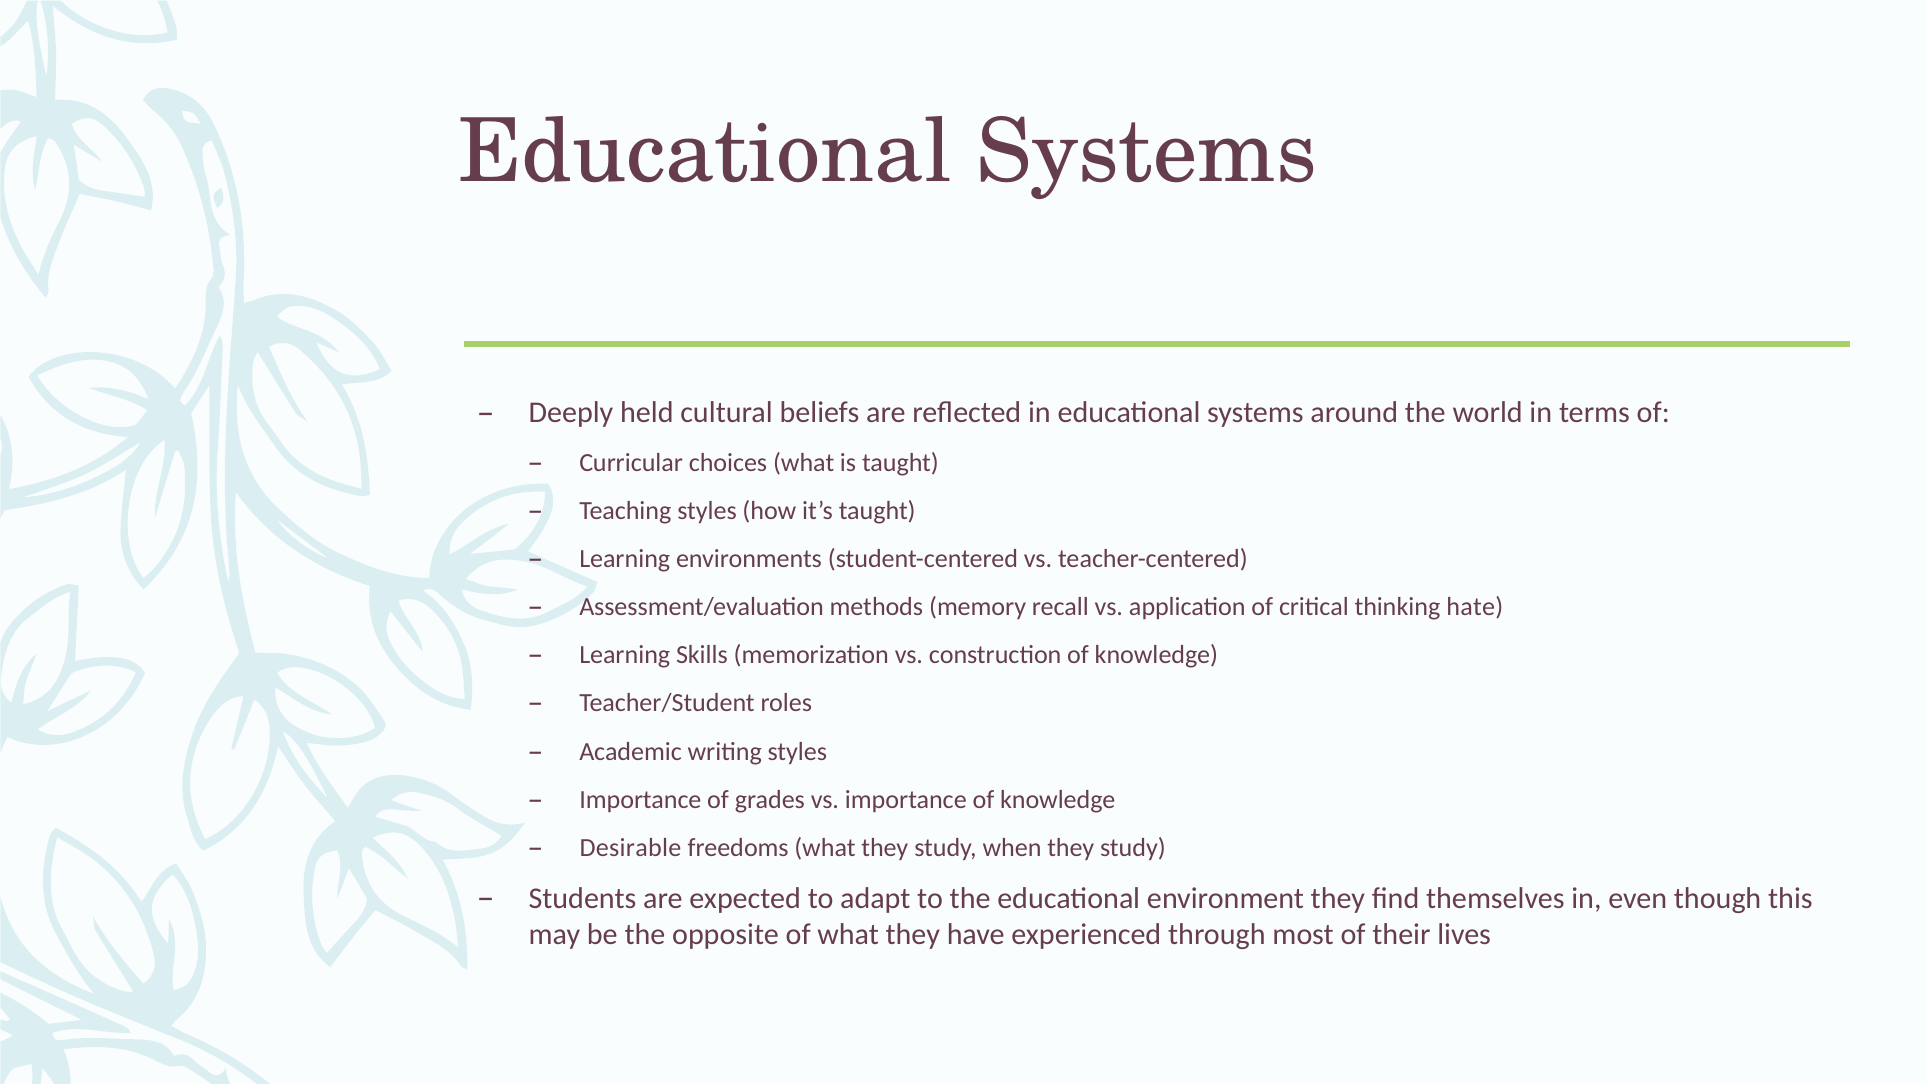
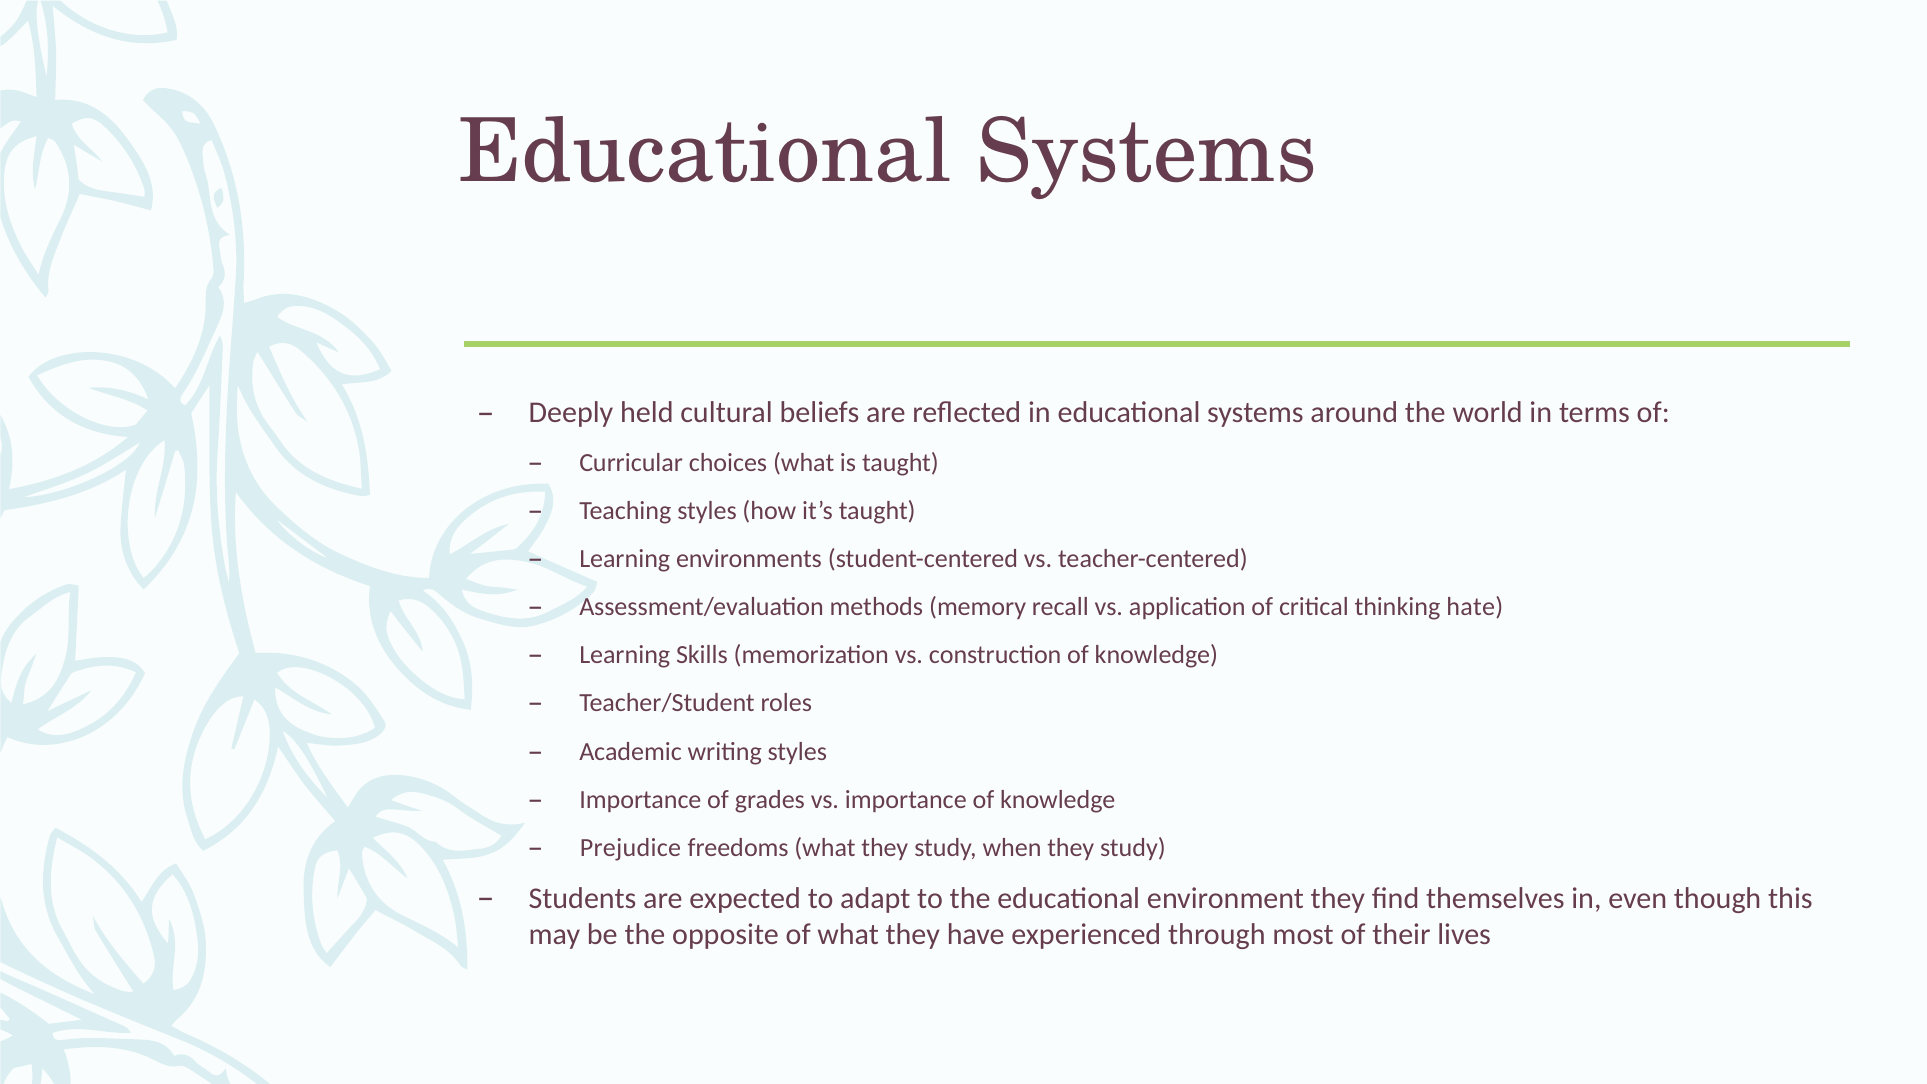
Desirable: Desirable -> Prejudice
